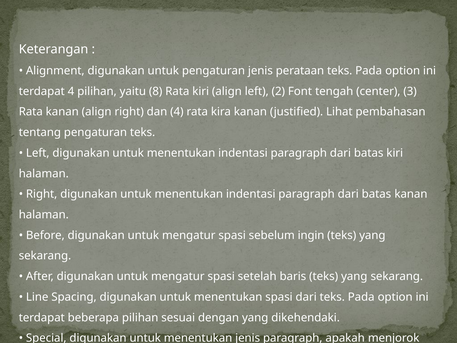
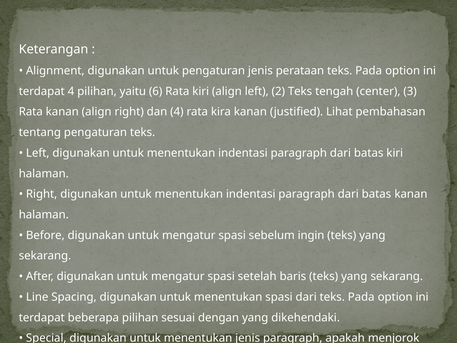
8: 8 -> 6
2 Font: Font -> Teks
